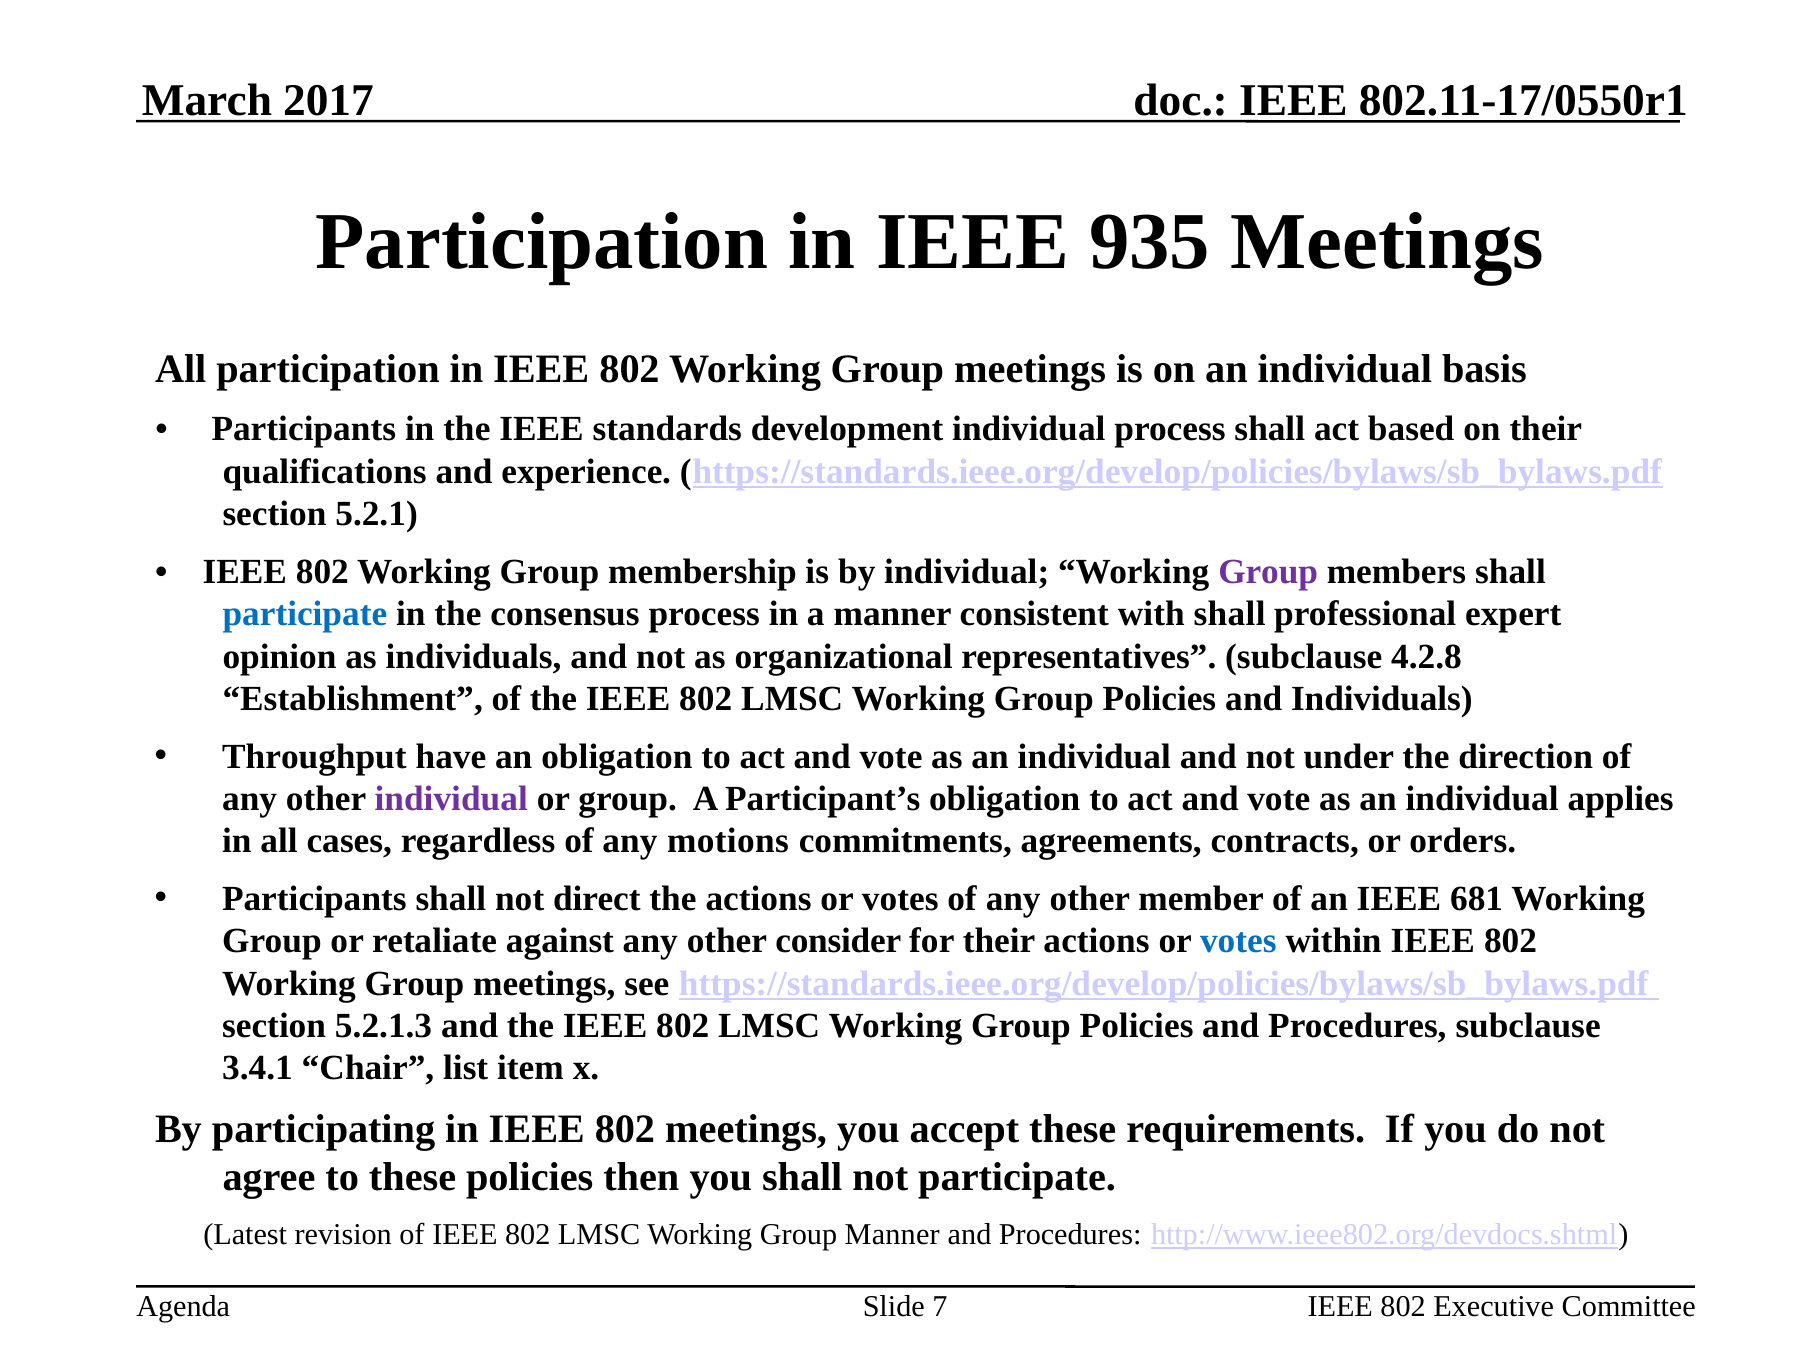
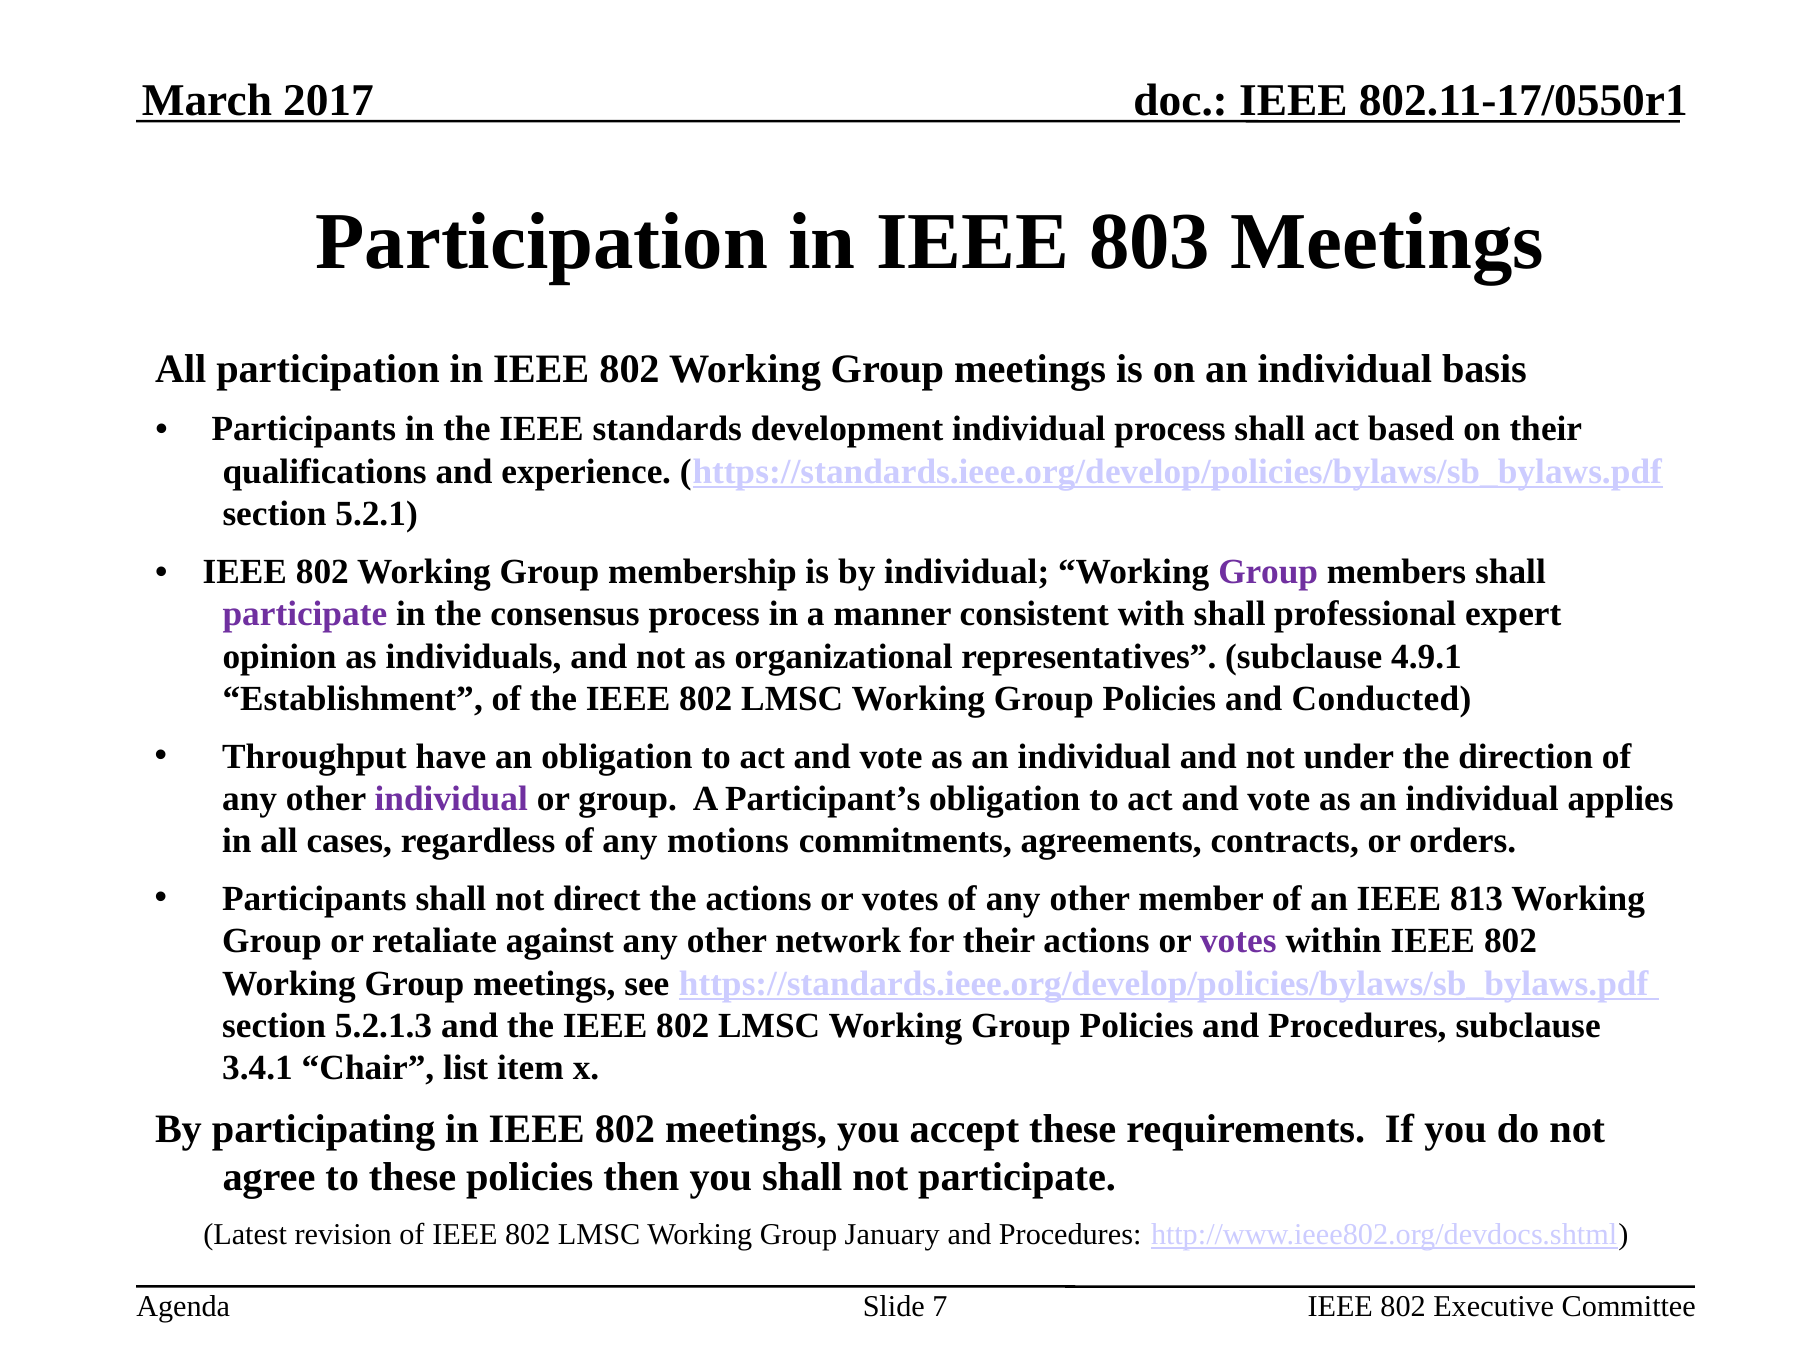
935: 935 -> 803
participate at (305, 614) colour: blue -> purple
4.2.8: 4.2.8 -> 4.9.1
and Individuals: Individuals -> Conducted
681: 681 -> 813
consider: consider -> network
votes at (1238, 941) colour: blue -> purple
Group Manner: Manner -> January
